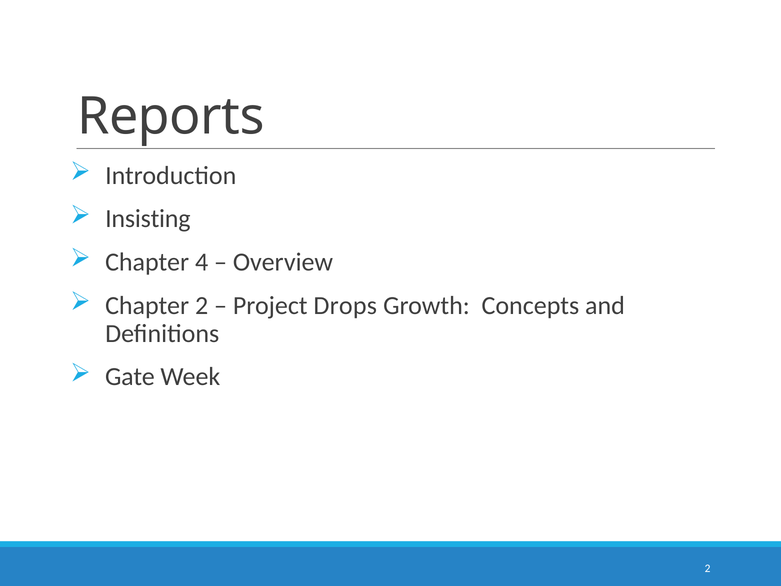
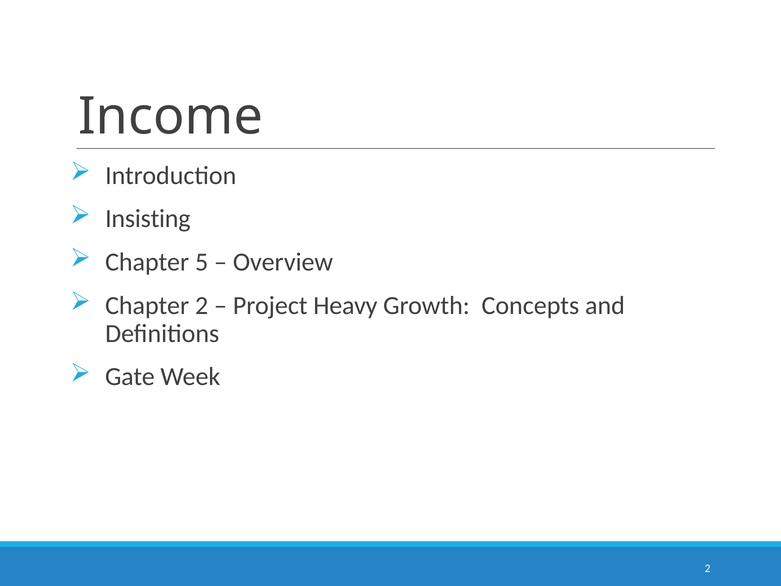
Reports: Reports -> Income
4: 4 -> 5
Drops: Drops -> Heavy
